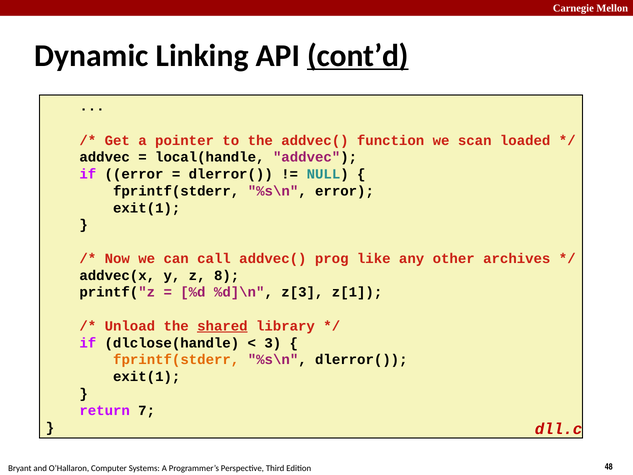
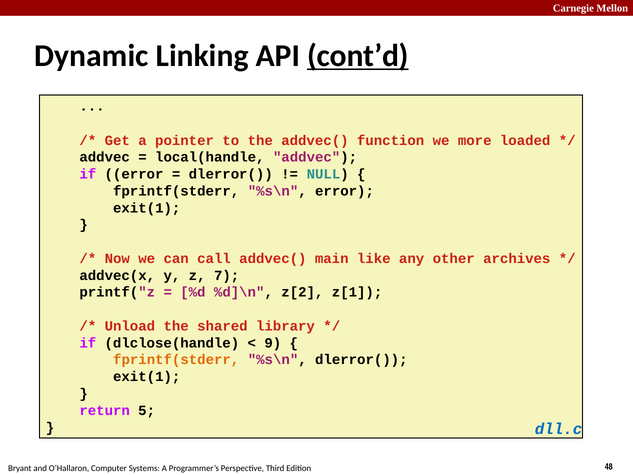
scan: scan -> more
prog: prog -> main
8: 8 -> 7
z[3: z[3 -> z[2
shared underline: present -> none
3: 3 -> 9
7: 7 -> 5
dll.c colour: red -> blue
